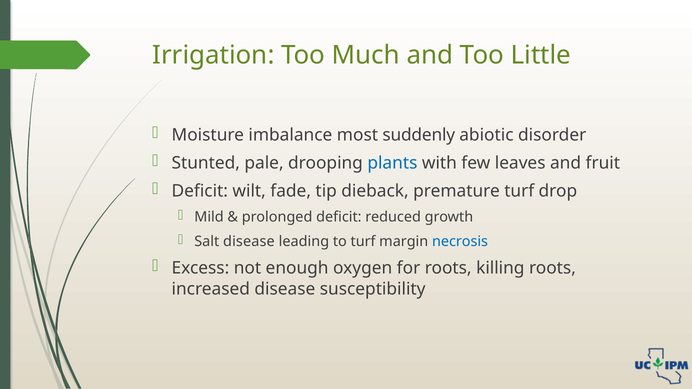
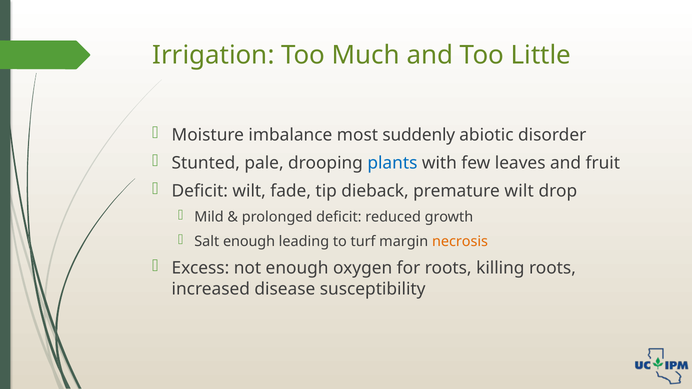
premature turf: turf -> wilt
Salt disease: disease -> enough
necrosis colour: blue -> orange
